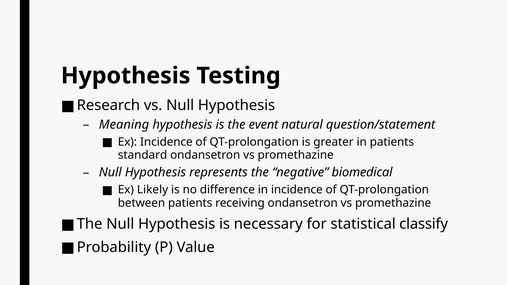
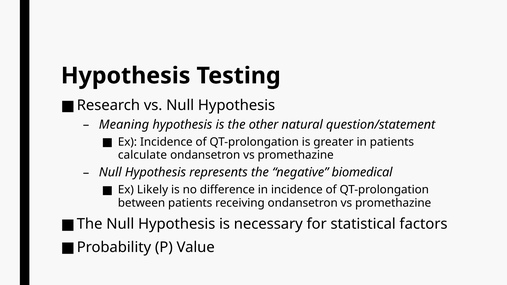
event: event -> other
standard: standard -> calculate
classify: classify -> factors
